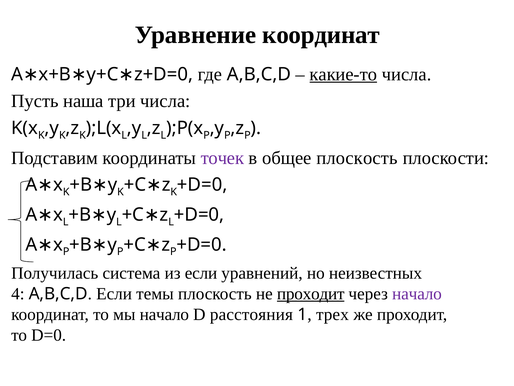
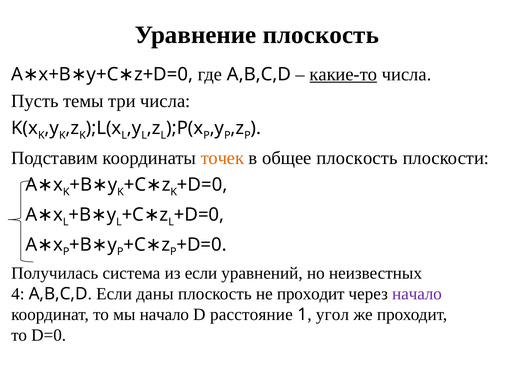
Уравнение координат: координат -> плоскость
наша: наша -> темы
точек colour: purple -> orange
темы: темы -> даны
проходит at (311, 293) underline: present -> none
расстояния: расстояния -> расстояние
трех: трех -> угол
